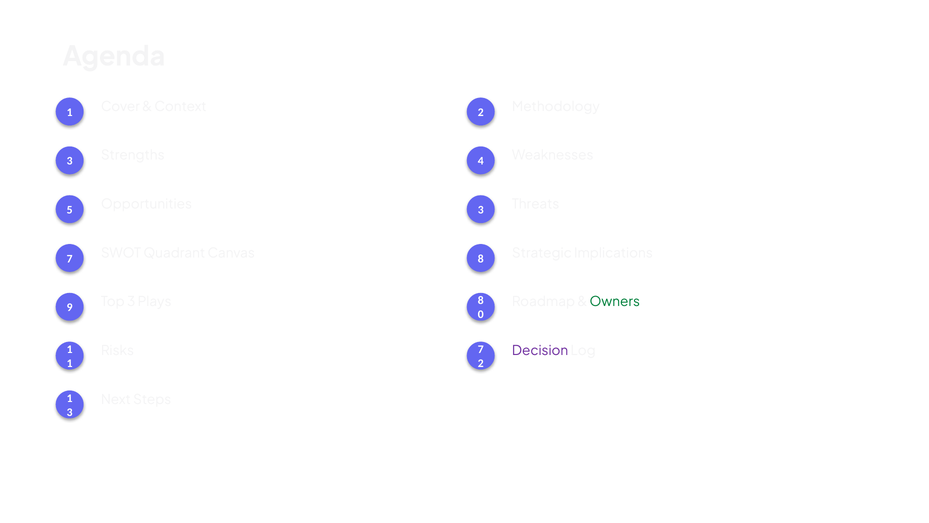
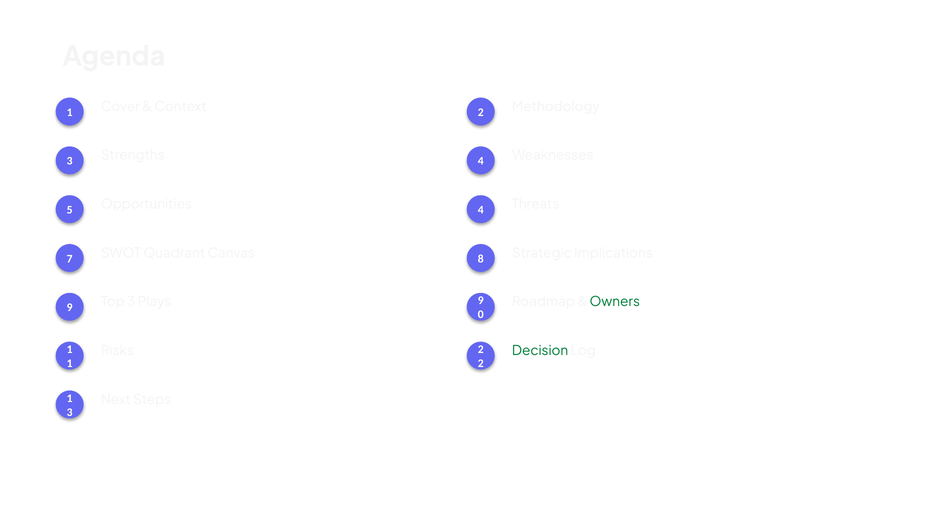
Opportunities 3: 3 -> 4
Plays 8: 8 -> 9
Risks 7: 7 -> 2
Decision colour: purple -> green
